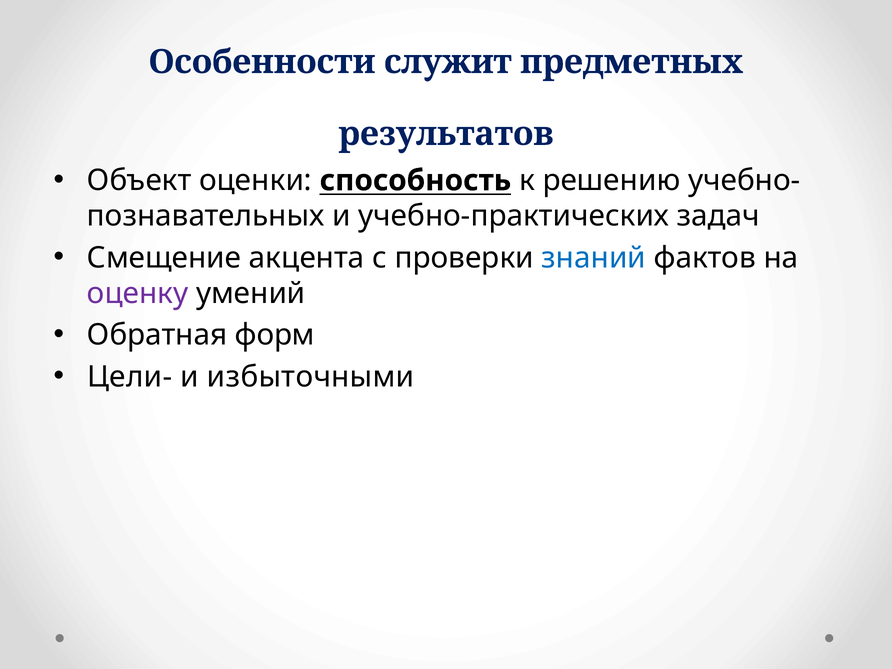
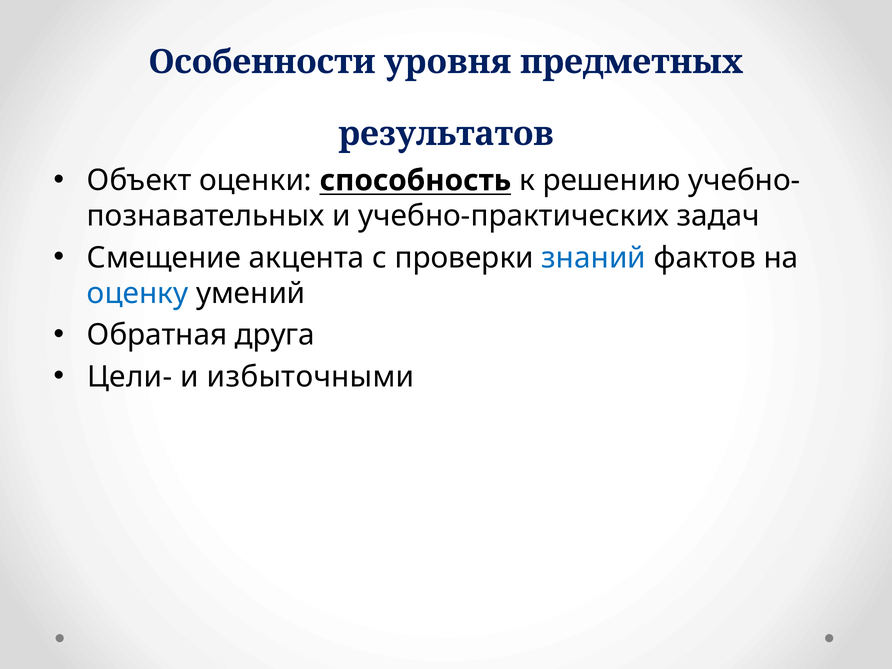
служит: служит -> уровня
оценку colour: purple -> blue
форм: форм -> друга
